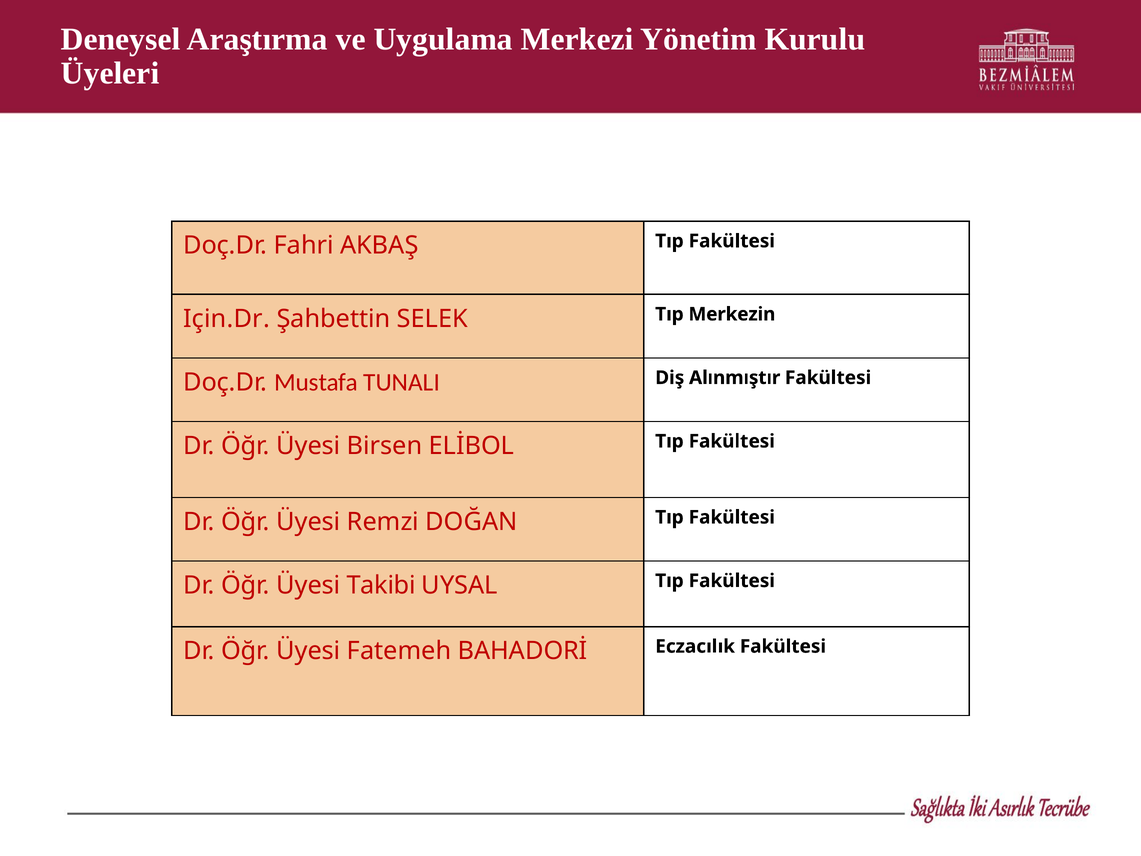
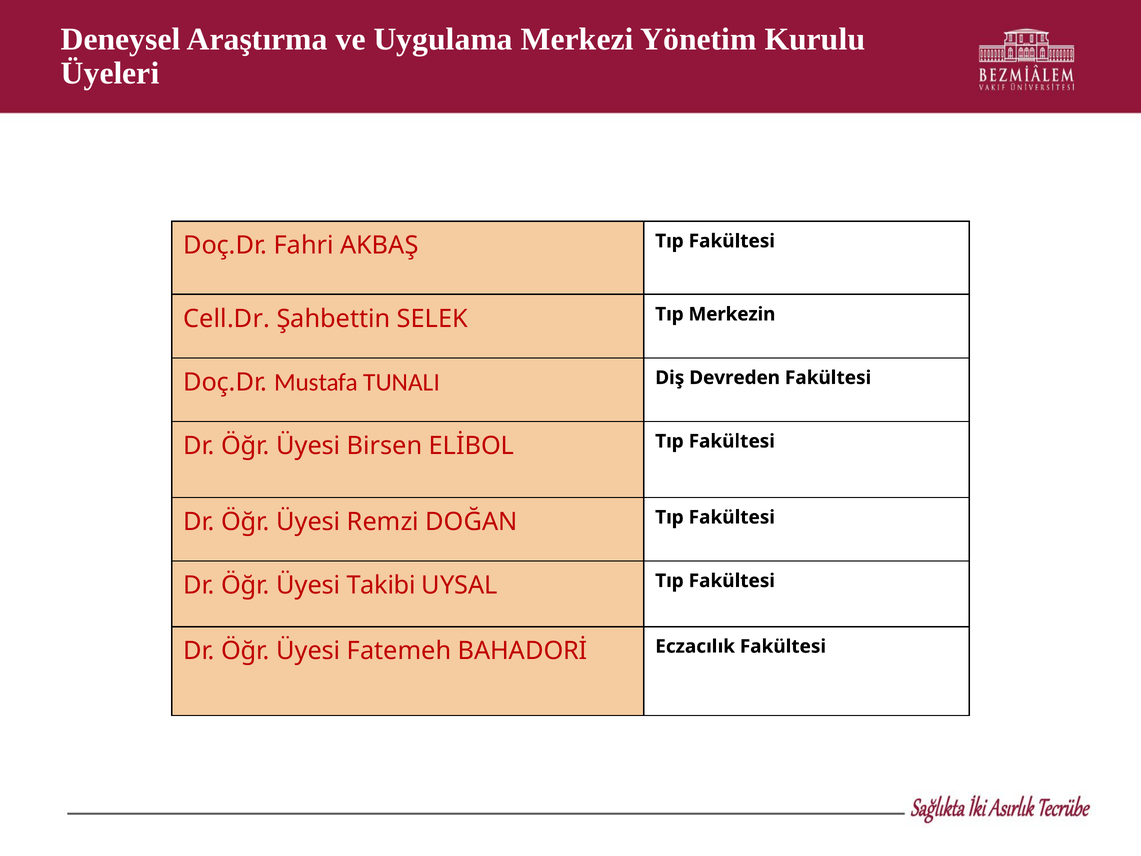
Için.Dr: Için.Dr -> Cell.Dr
Alınmıştır: Alınmıştır -> Devreden
